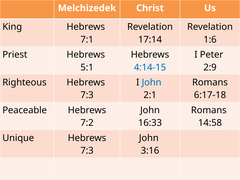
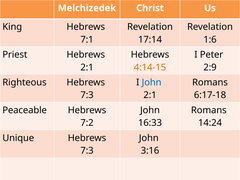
5:1 at (87, 67): 5:1 -> 2:1
4:14-15 colour: blue -> orange
14:58: 14:58 -> 14:24
